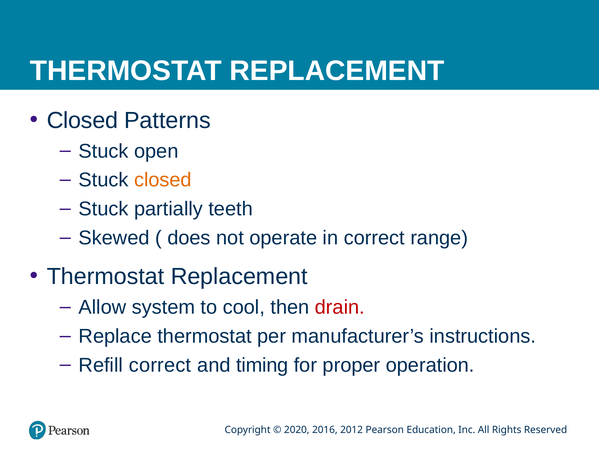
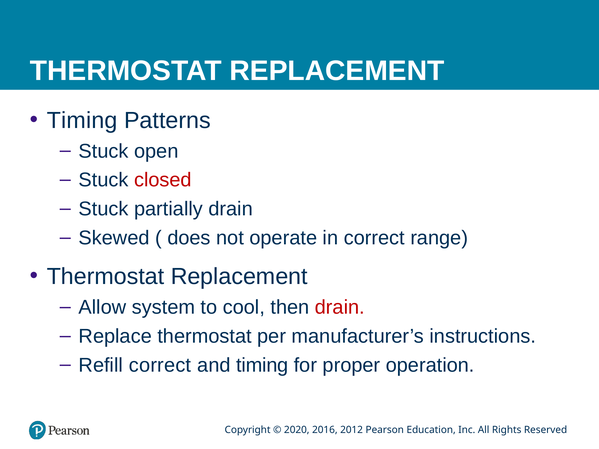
Closed at (82, 120): Closed -> Timing
closed at (163, 180) colour: orange -> red
partially teeth: teeth -> drain
